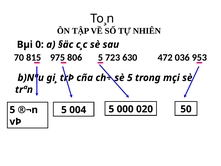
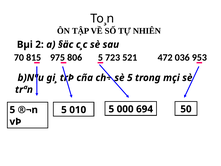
0: 0 -> 2
630: 630 -> 521
004: 004 -> 010
020: 020 -> 694
